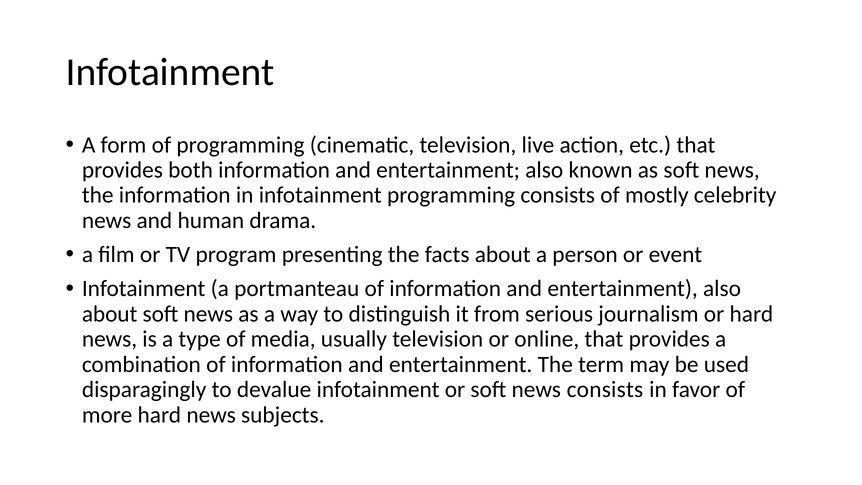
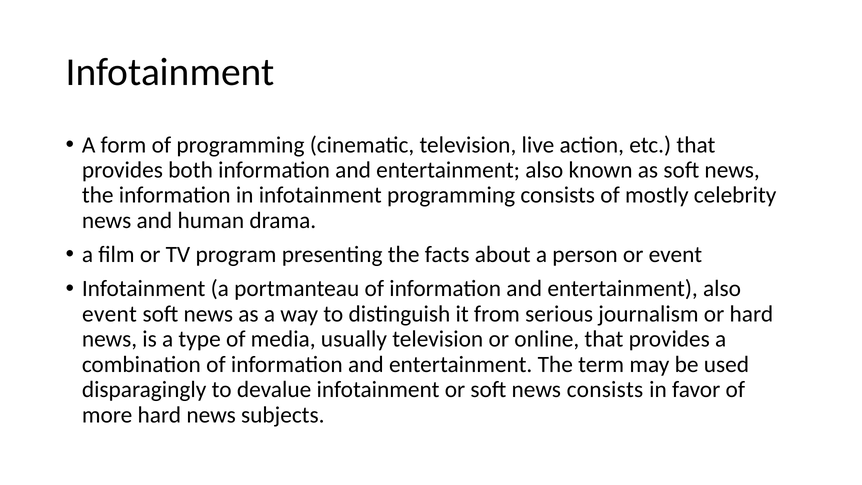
about at (110, 314): about -> event
